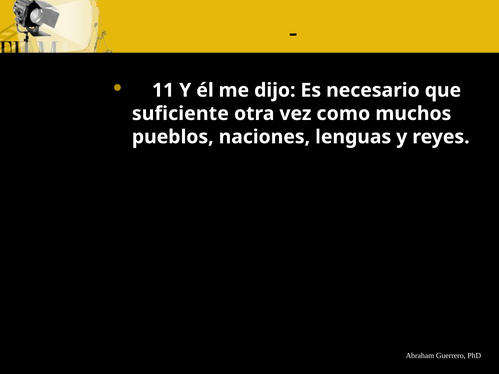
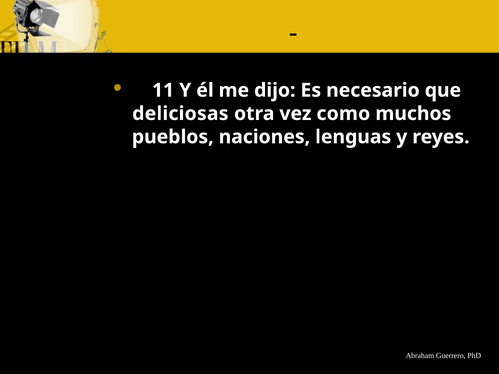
suficiente: suficiente -> deliciosas
